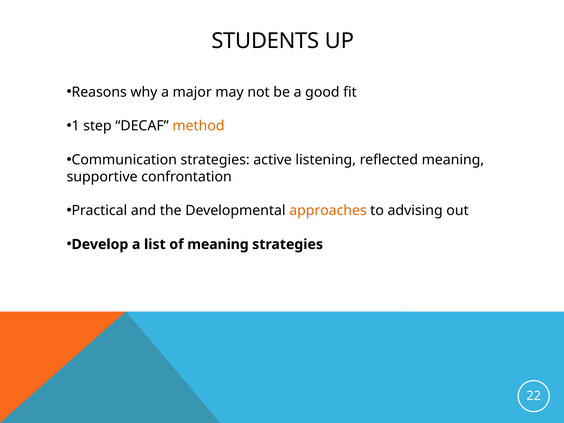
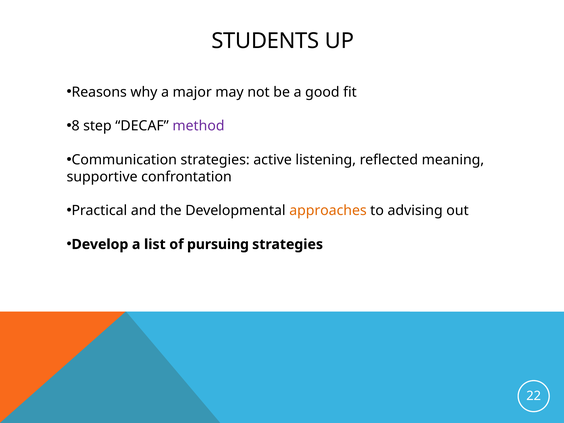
1: 1 -> 8
method colour: orange -> purple
of meaning: meaning -> pursuing
